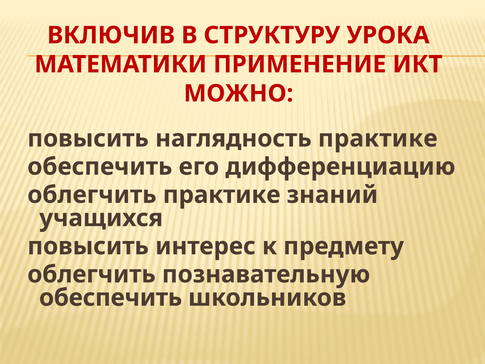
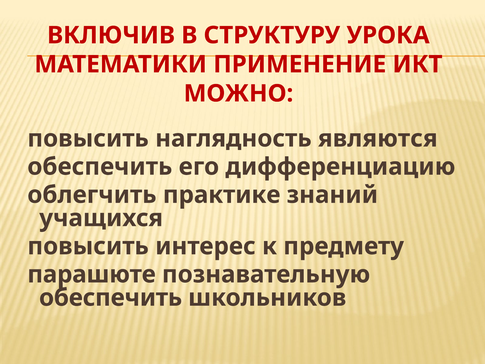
наглядность практике: практике -> являются
облегчить at (92, 274): облегчить -> парашюте
